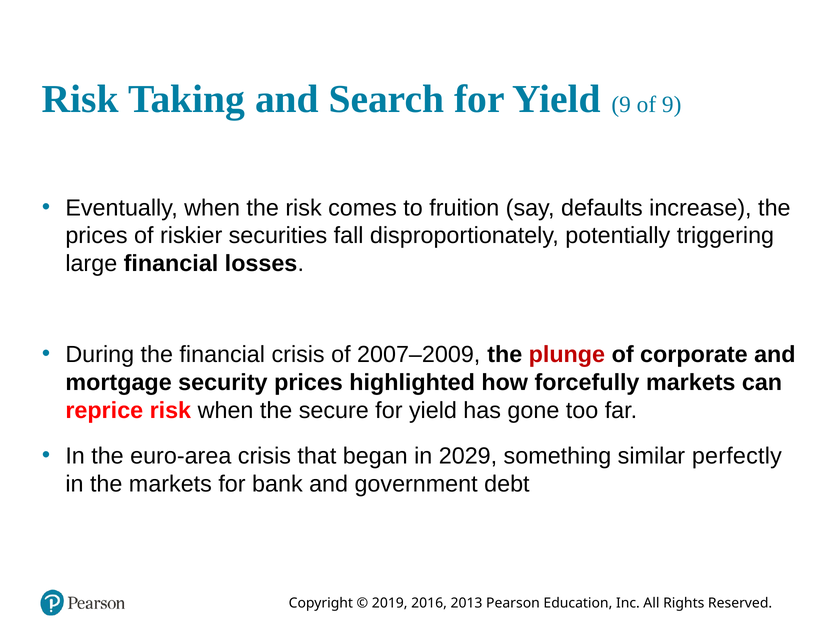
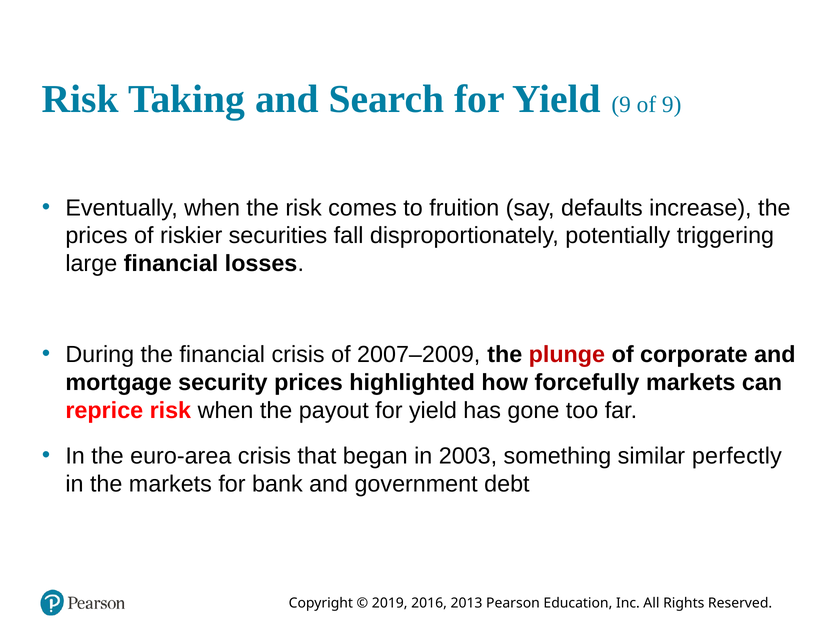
secure: secure -> payout
2029: 2029 -> 2003
